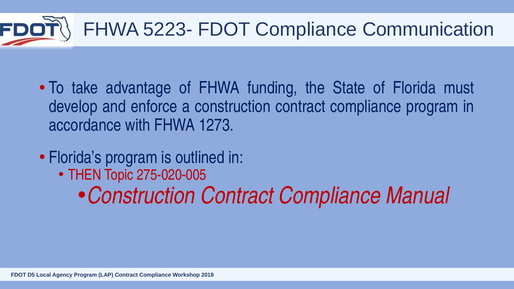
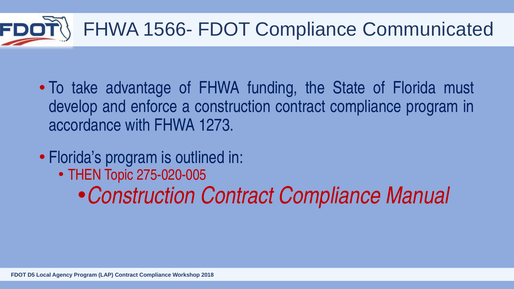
5223-: 5223- -> 1566-
Communication: Communication -> Communicated
